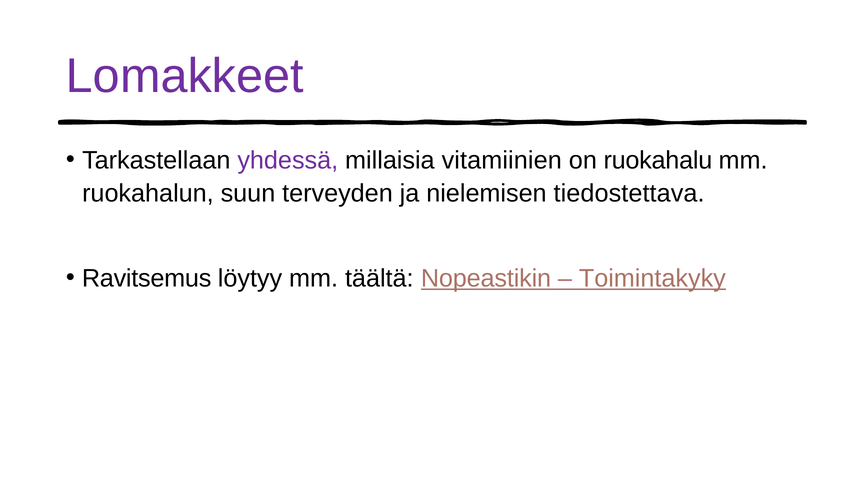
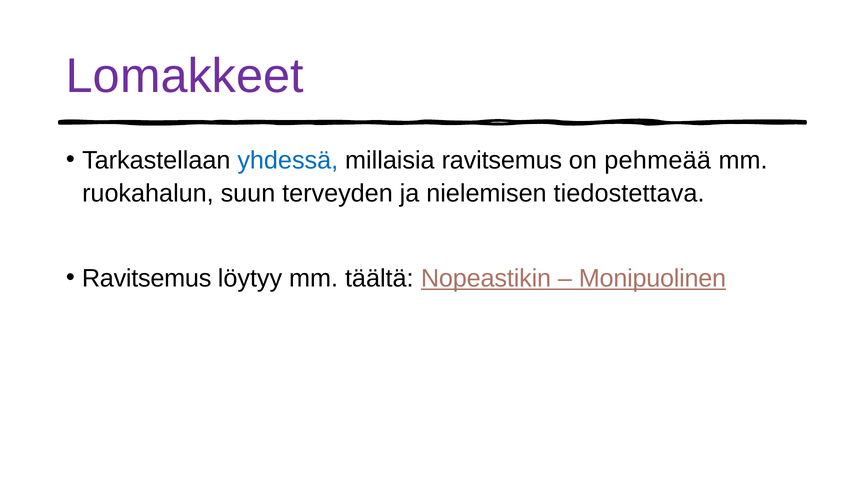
yhdessä colour: purple -> blue
millaisia vitamiinien: vitamiinien -> ravitsemus
ruokahalu: ruokahalu -> pehmeää
Toimintakyky: Toimintakyky -> Monipuolinen
